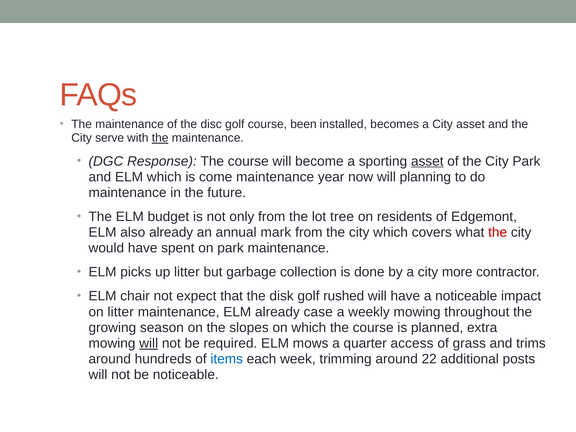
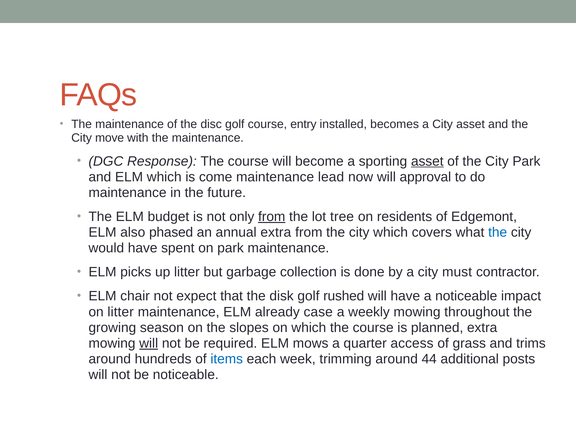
been: been -> entry
serve: serve -> move
the at (160, 138) underline: present -> none
year: year -> lead
planning: planning -> approval
from at (272, 217) underline: none -> present
also already: already -> phased
annual mark: mark -> extra
the at (498, 232) colour: red -> blue
more: more -> must
22: 22 -> 44
